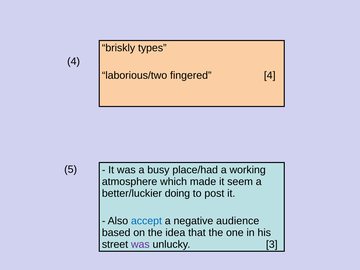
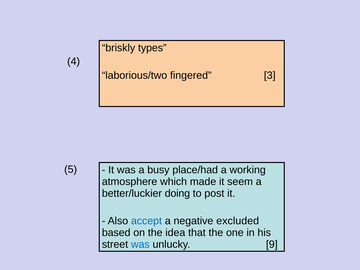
fingered 4: 4 -> 3
audience: audience -> excluded
was at (140, 244) colour: purple -> blue
3: 3 -> 9
